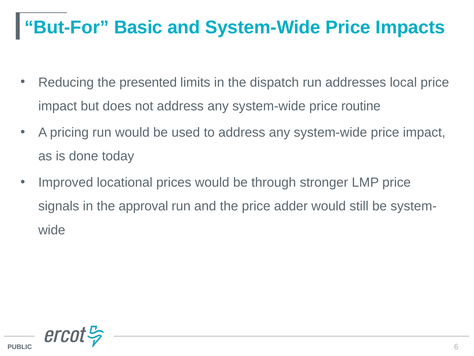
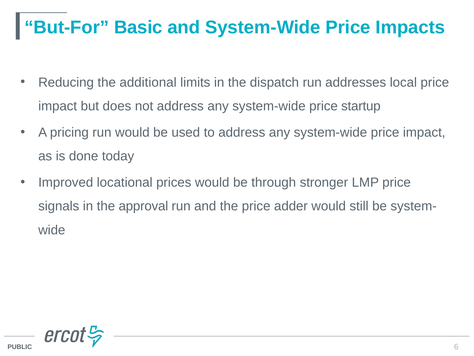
presented: presented -> additional
routine: routine -> startup
